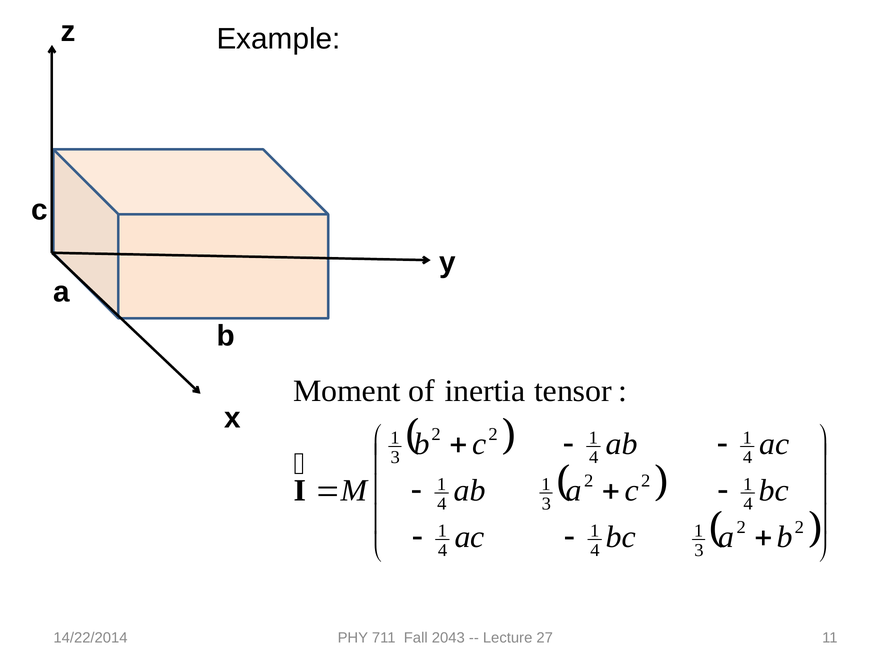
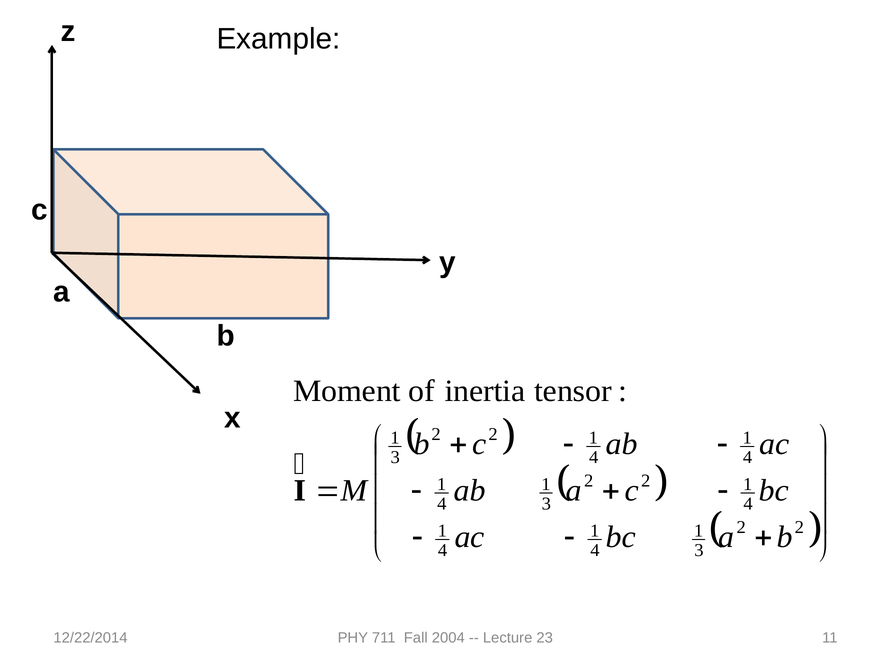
14/22/2014: 14/22/2014 -> 12/22/2014
2043: 2043 -> 2004
27: 27 -> 23
